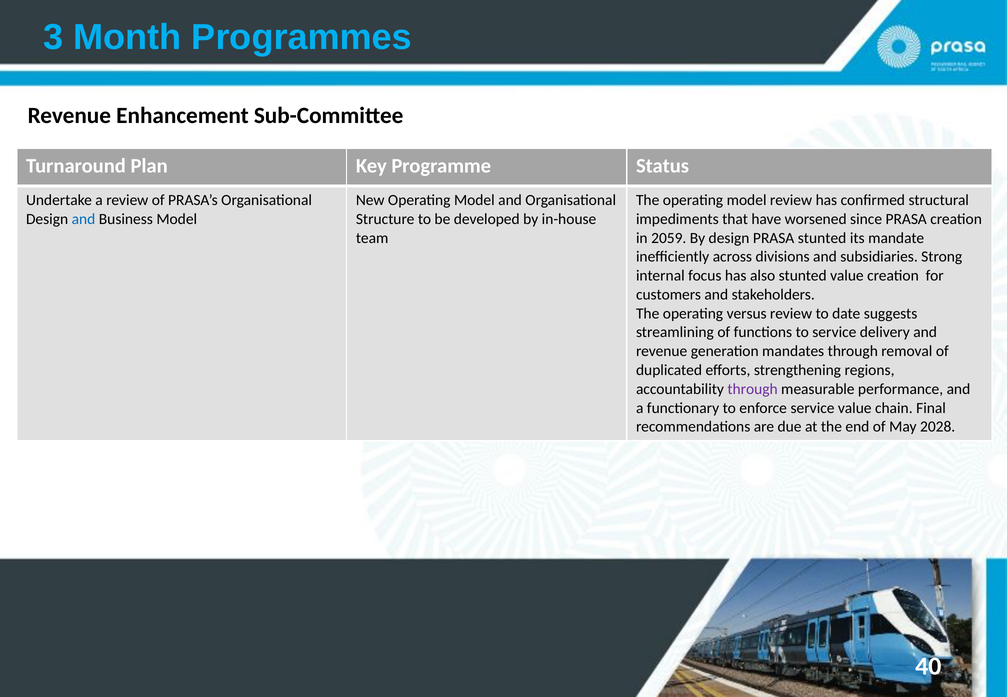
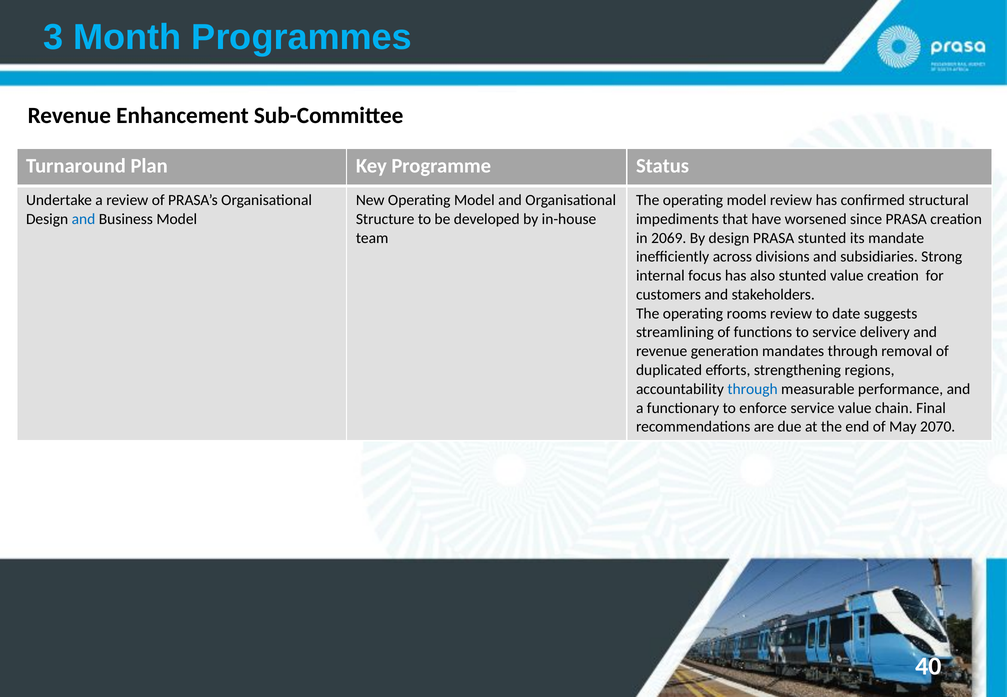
2059: 2059 -> 2069
versus: versus -> rooms
through at (753, 389) colour: purple -> blue
2028: 2028 -> 2070
